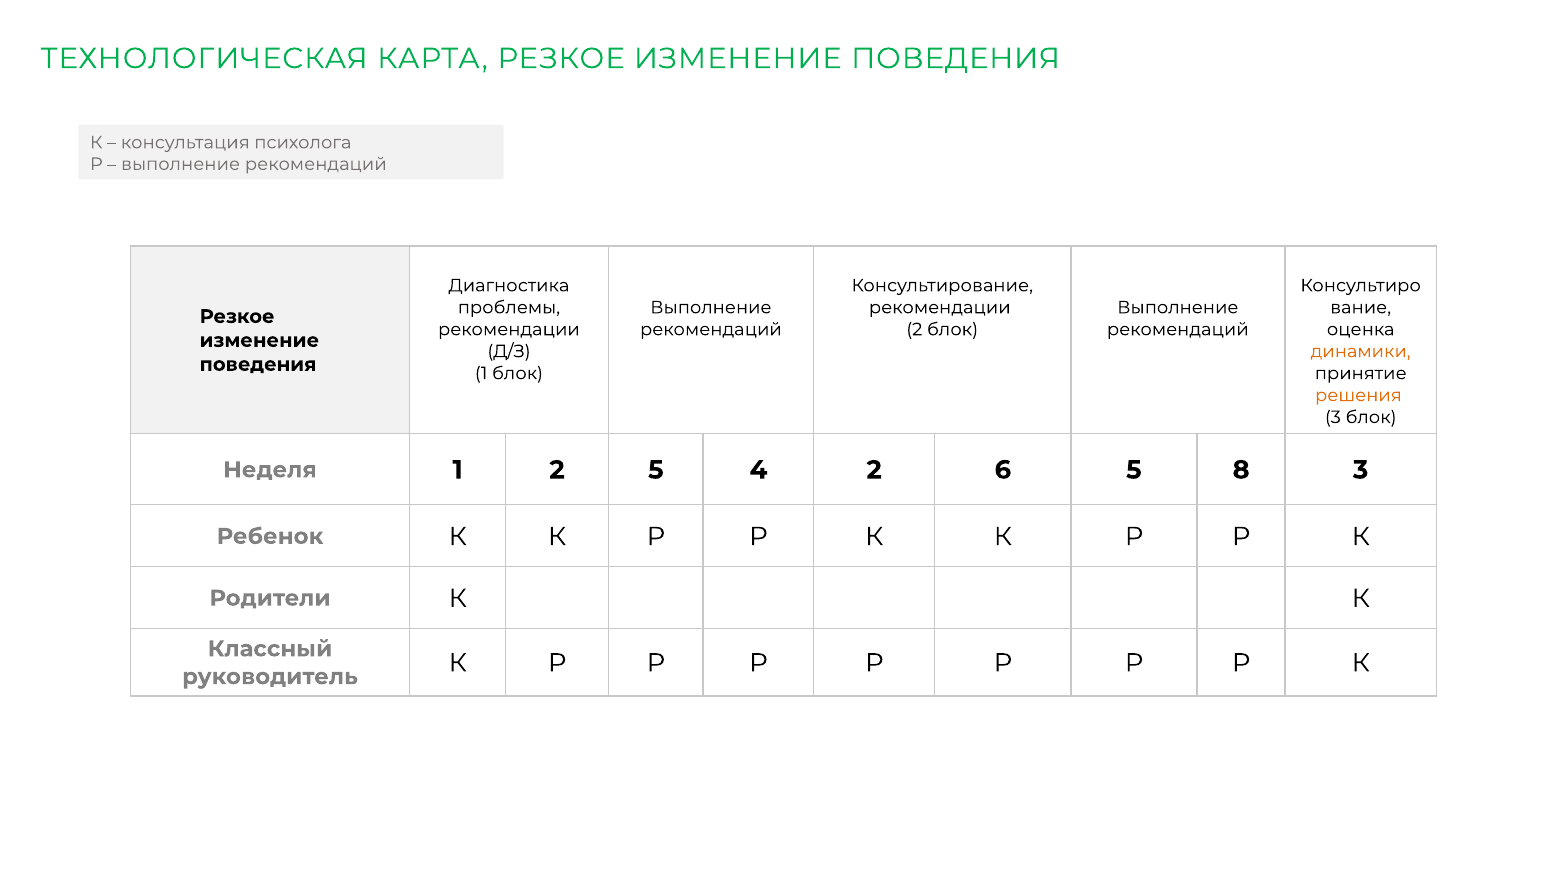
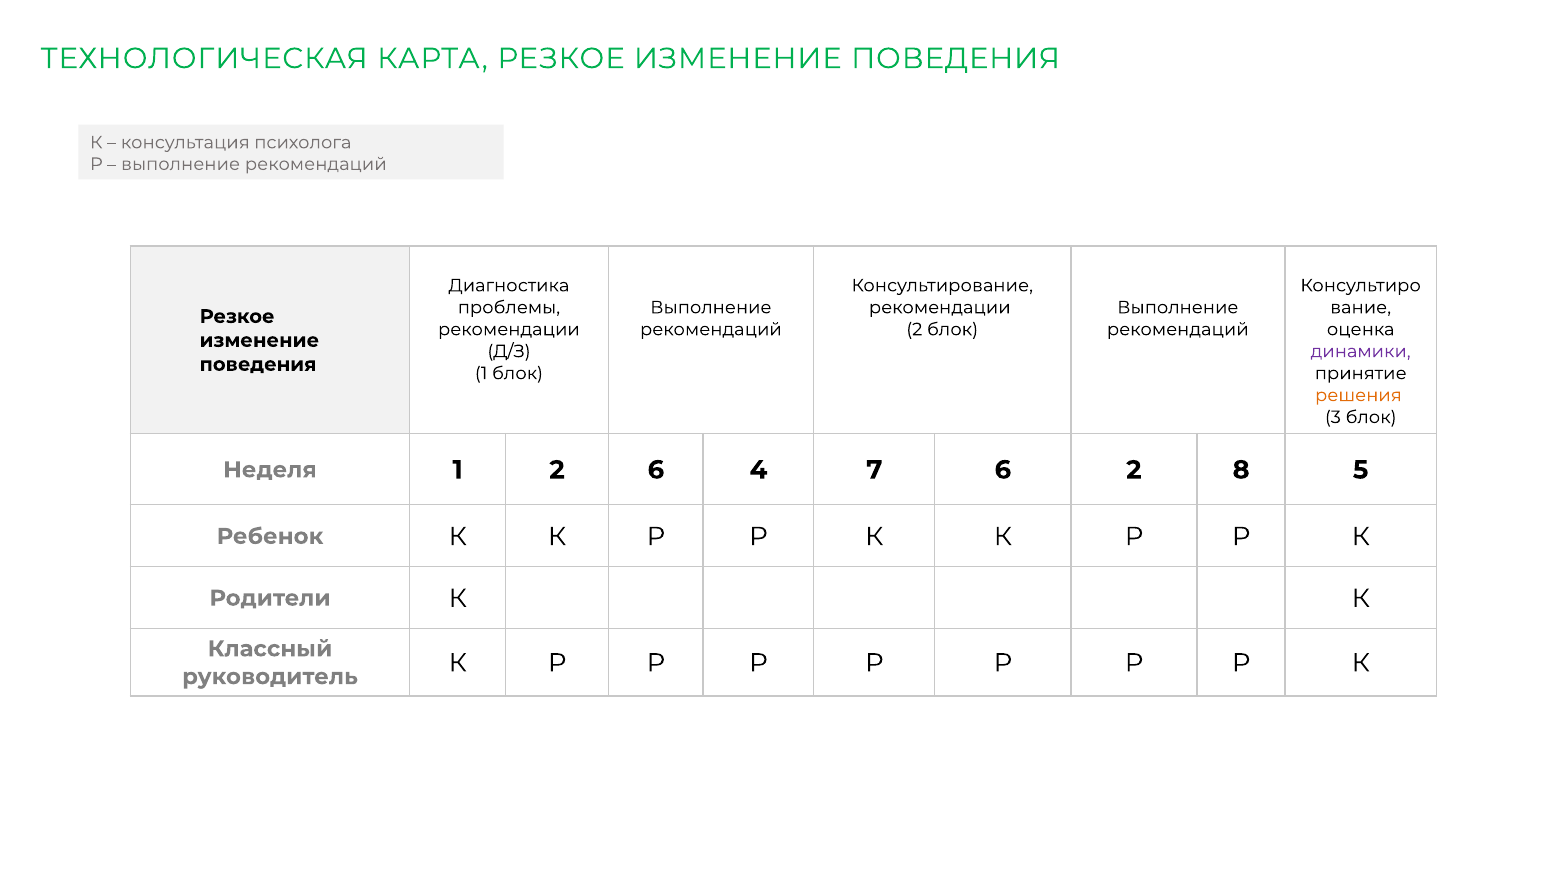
динамики colour: orange -> purple
2 5: 5 -> 6
4 2: 2 -> 7
6 5: 5 -> 2
8 3: 3 -> 5
